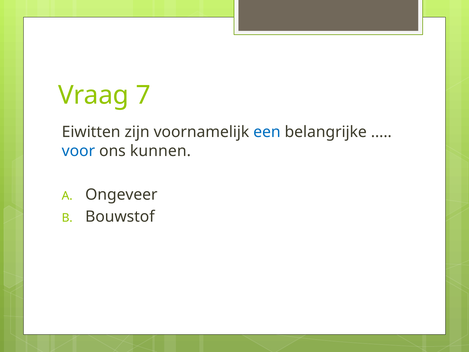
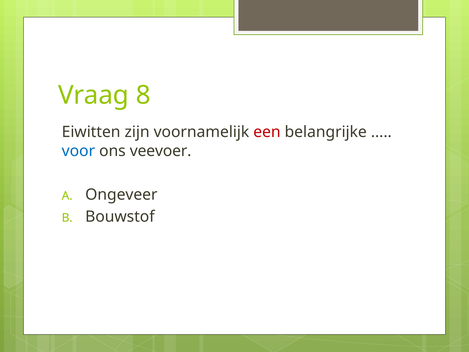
7: 7 -> 8
een colour: blue -> red
kunnen: kunnen -> veevoer
